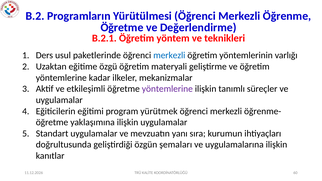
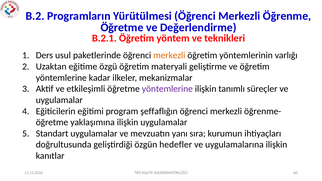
merkezli at (169, 55) colour: blue -> orange
yürütmek: yürütmek -> şeffaflığın
şemaları: şemaları -> hedefler
